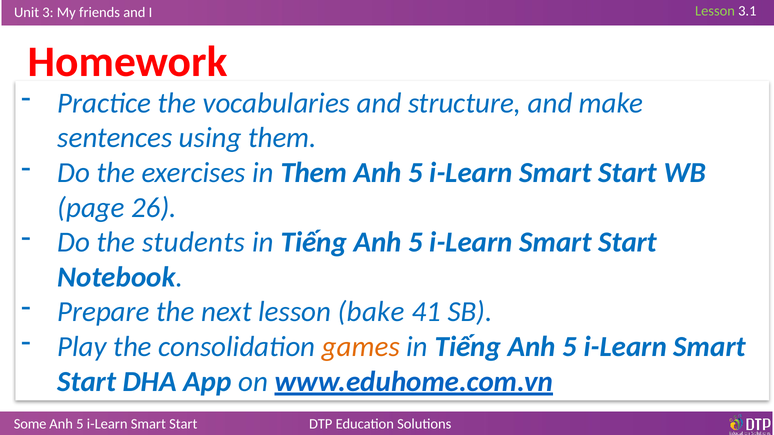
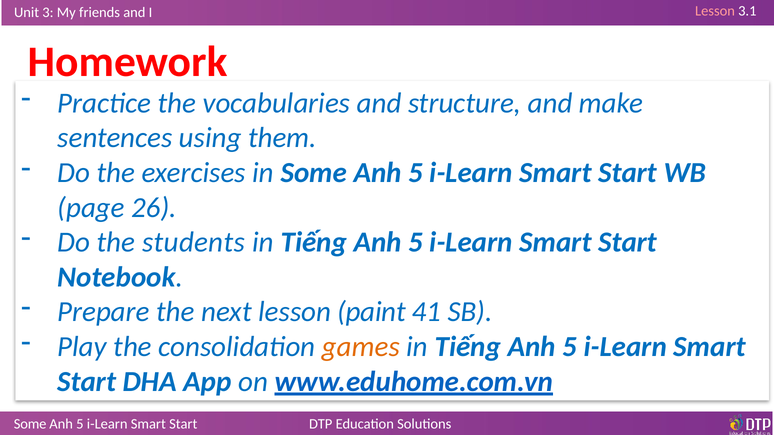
Lesson at (715, 11) colour: light green -> pink
in Them: Them -> Some
bake: bake -> paint
